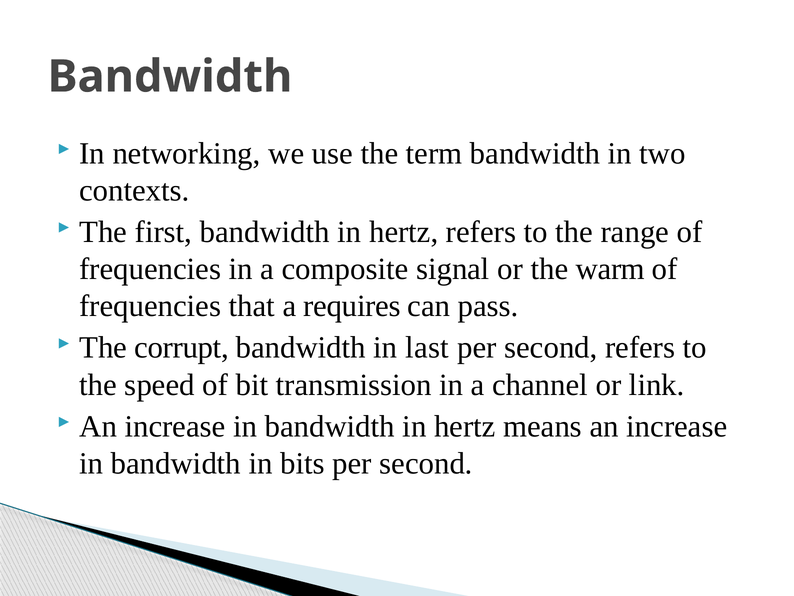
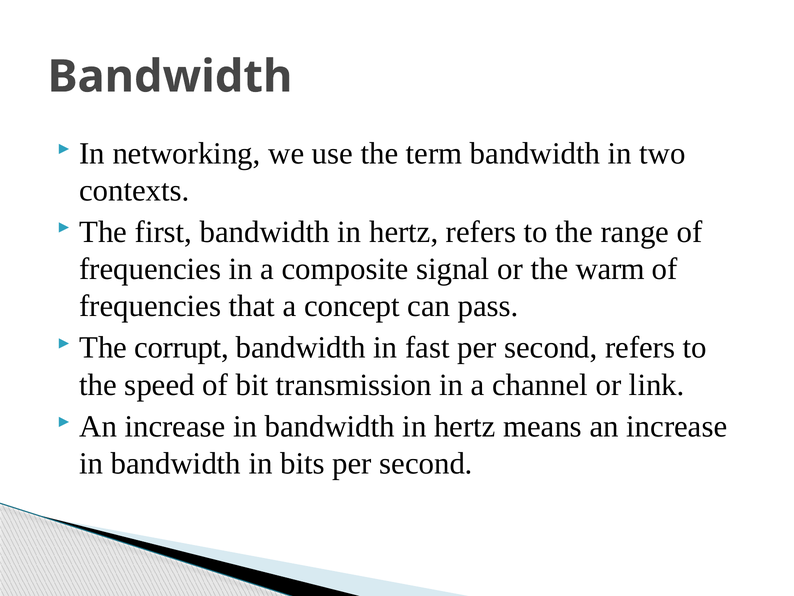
requires: requires -> concept
last: last -> fast
